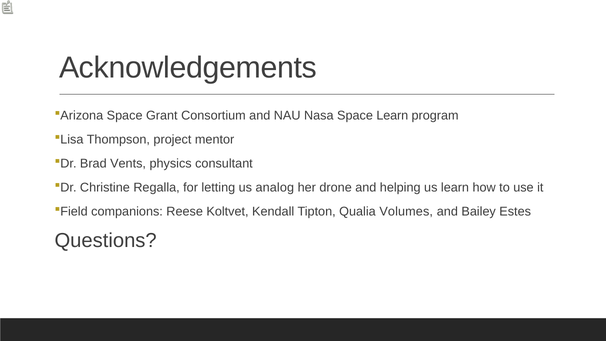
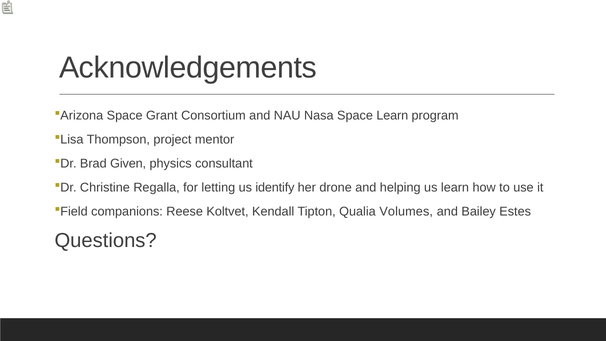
Vents: Vents -> Given
analog: analog -> identify
